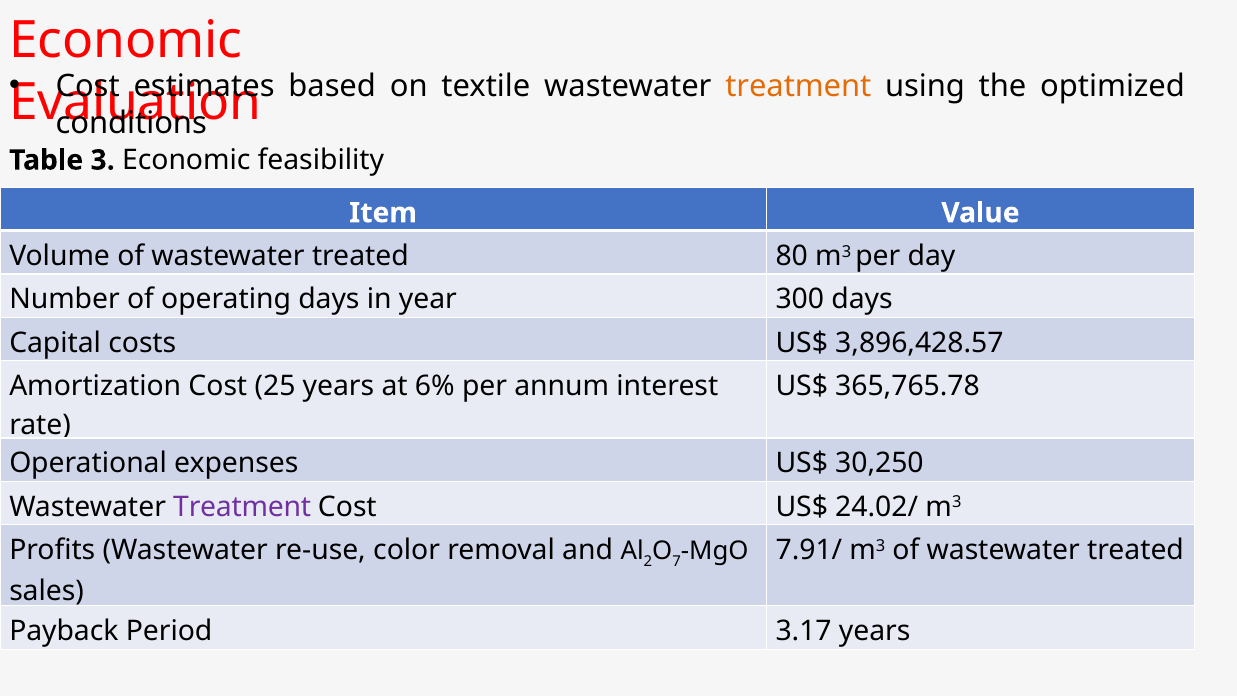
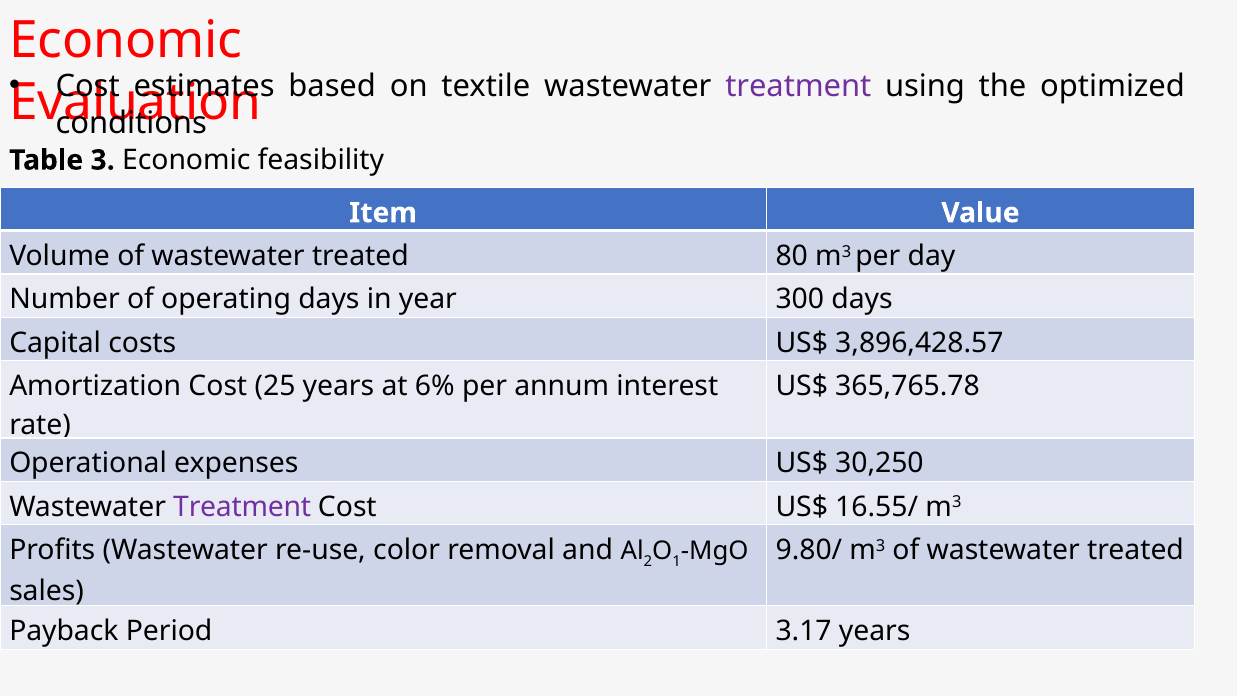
treatment at (798, 86) colour: orange -> purple
24.02/: 24.02/ -> 16.55/
7: 7 -> 1
7.91/: 7.91/ -> 9.80/
